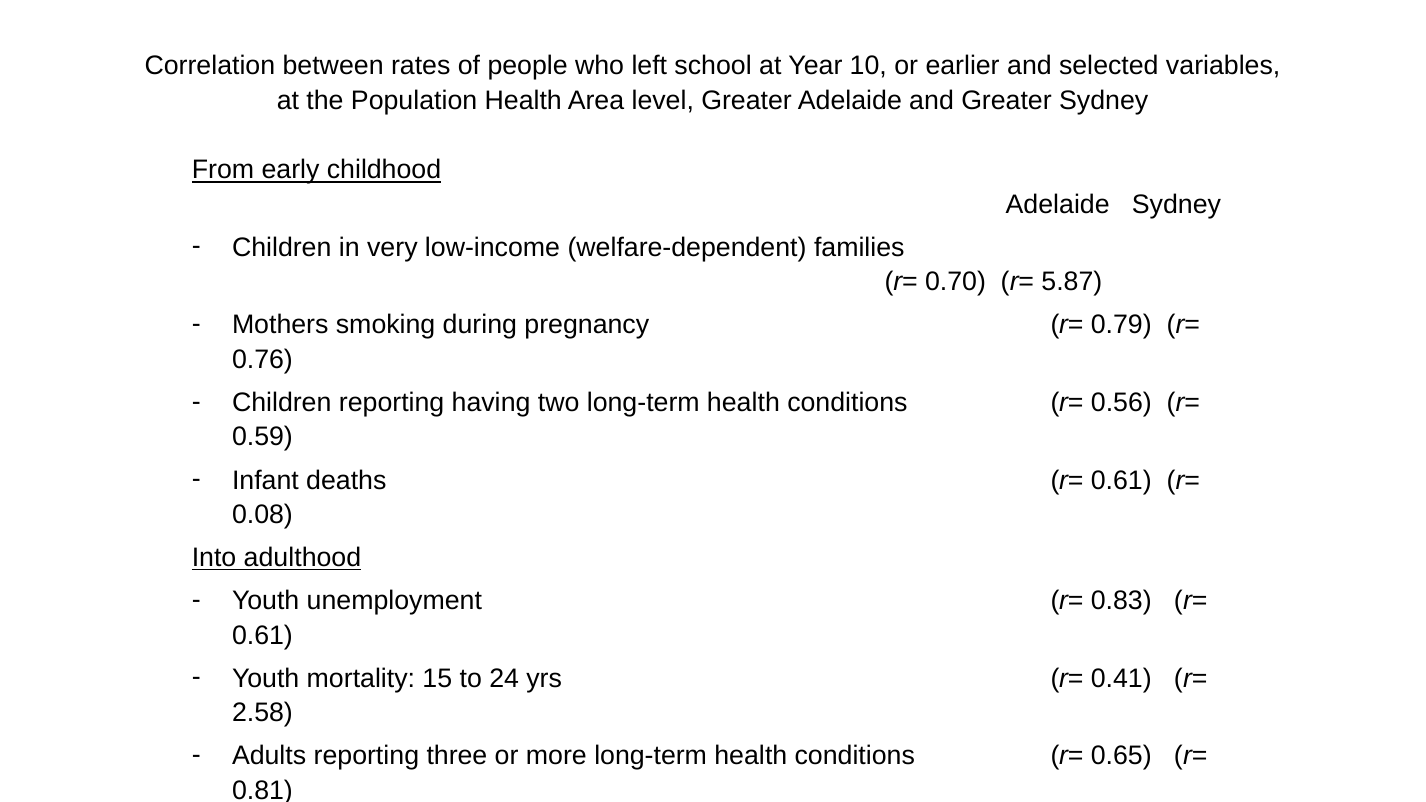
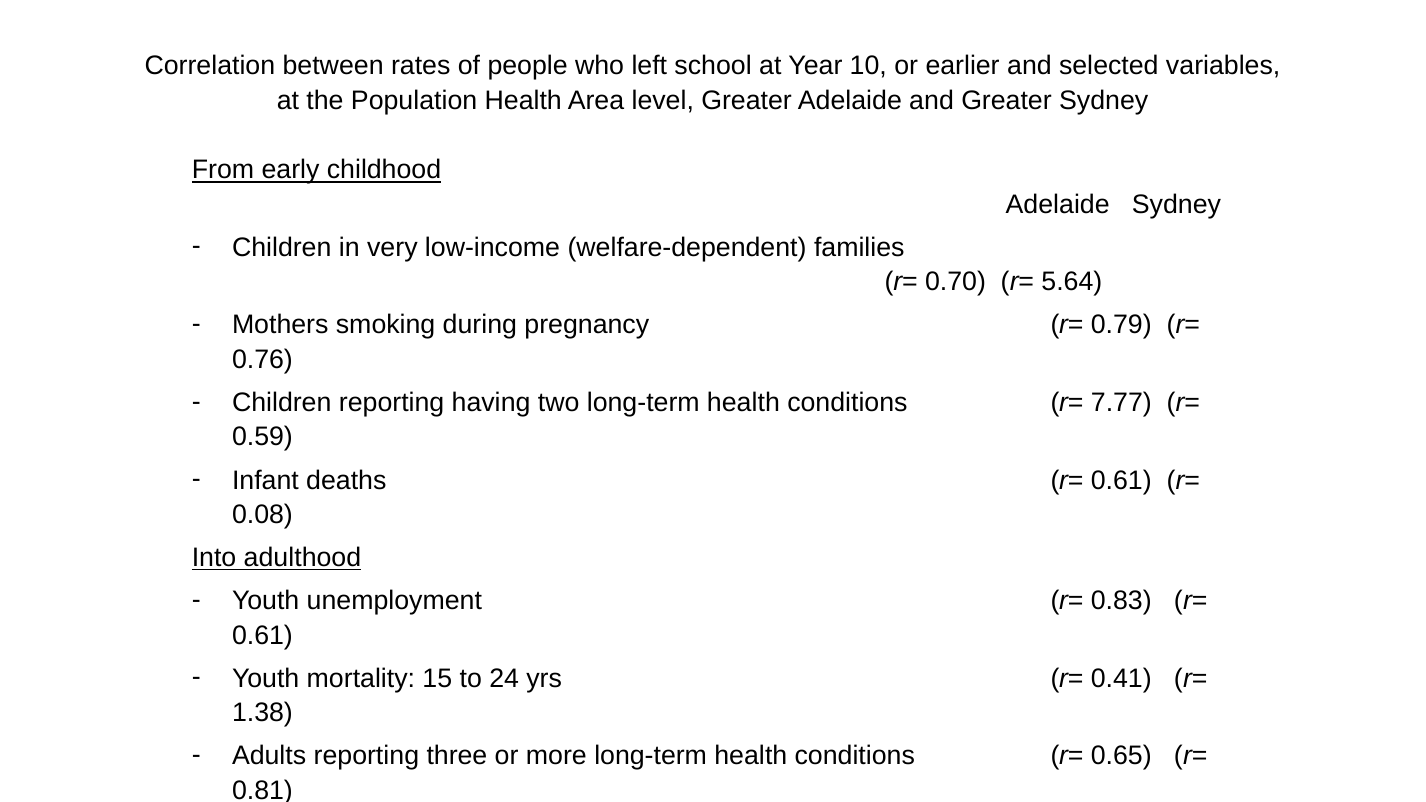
5.87: 5.87 -> 5.64
0.56: 0.56 -> 7.77
2.58: 2.58 -> 1.38
